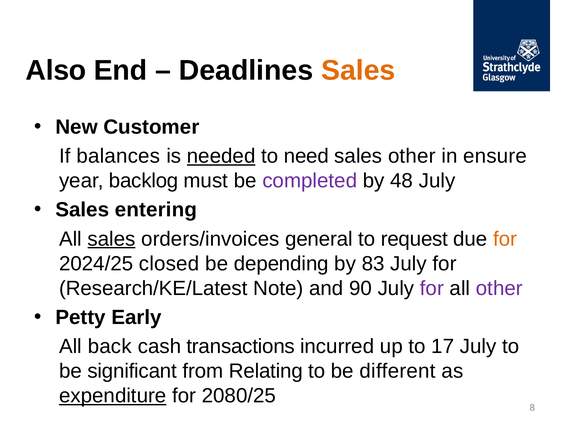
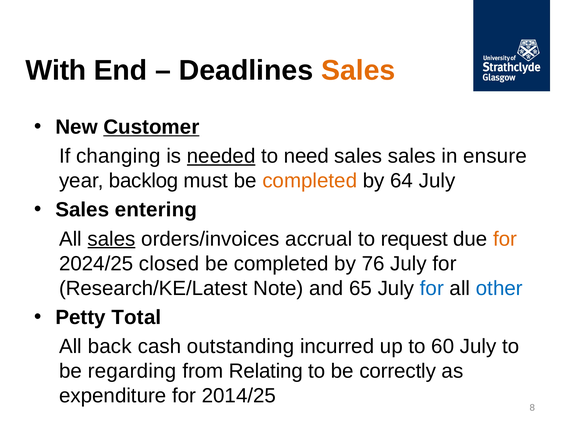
Also: Also -> With
Customer underline: none -> present
balances: balances -> changing
sales other: other -> sales
completed at (310, 181) colour: purple -> orange
48: 48 -> 64
general: general -> accrual
depending at (281, 263): depending -> completed
83: 83 -> 76
90: 90 -> 65
for at (432, 288) colour: purple -> blue
other at (499, 288) colour: purple -> blue
Early: Early -> Total
transactions: transactions -> outstanding
17: 17 -> 60
significant: significant -> regarding
different: different -> correctly
expenditure underline: present -> none
2080/25: 2080/25 -> 2014/25
